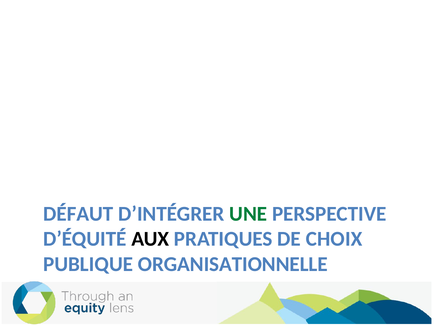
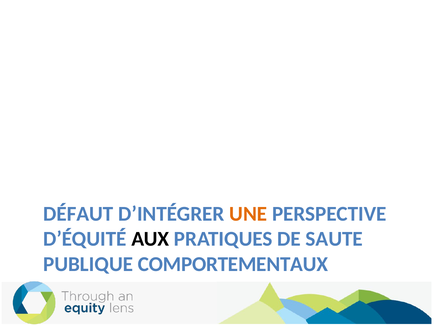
UNE colour: green -> orange
CHOIX: CHOIX -> SAUTE
ORGANISATIONNELLE: ORGANISATIONNELLE -> COMPORTEMENTAUX
